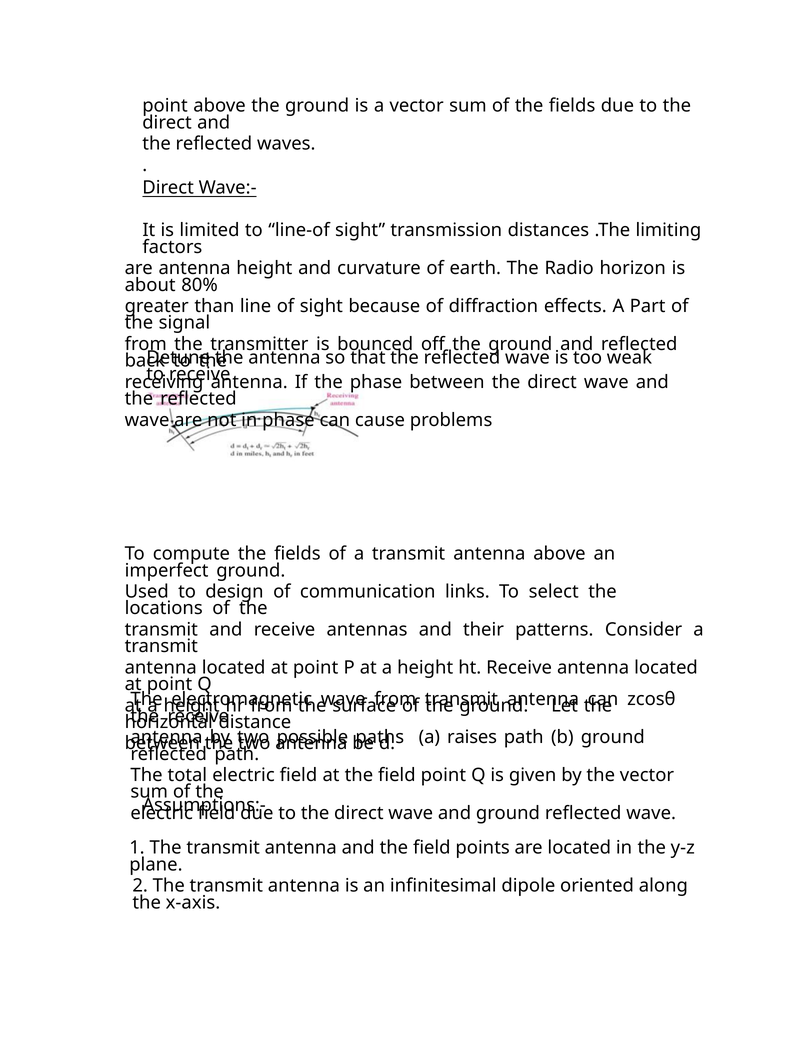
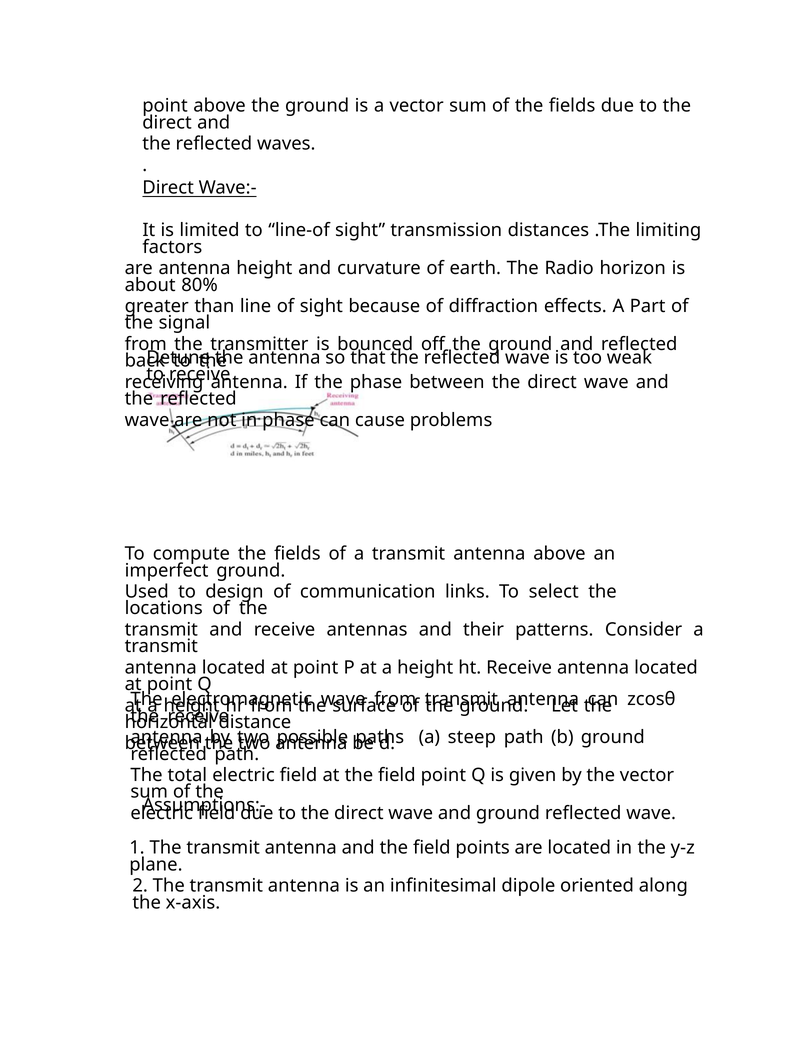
raises: raises -> steep
